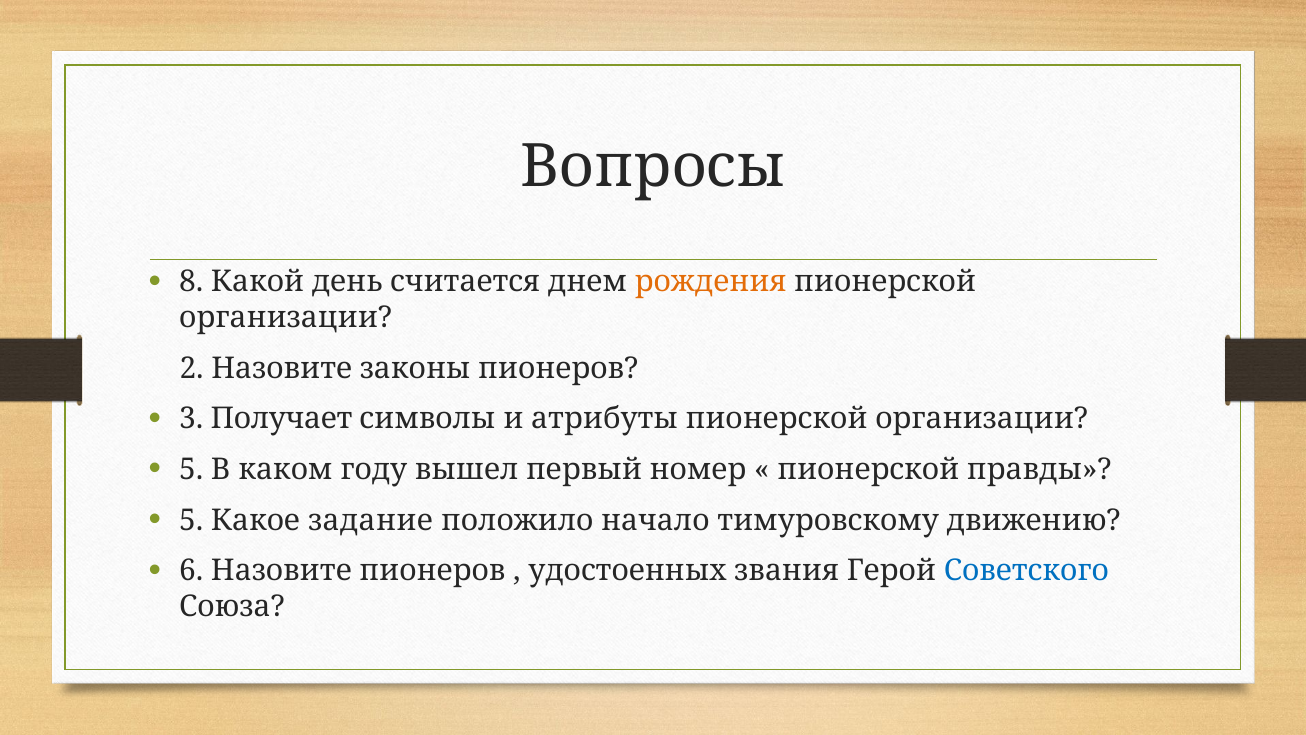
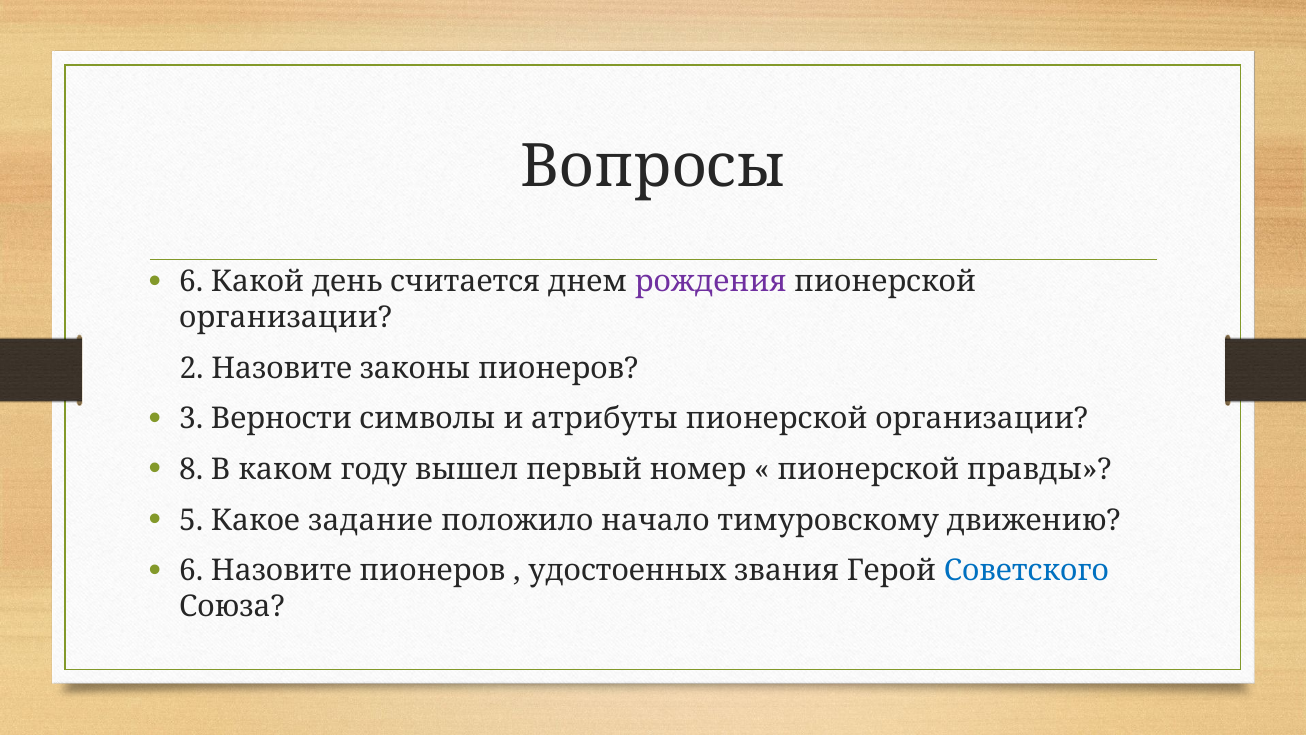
8 at (191, 282): 8 -> 6
рождения colour: orange -> purple
Получает: Получает -> Верности
5 at (191, 469): 5 -> 8
